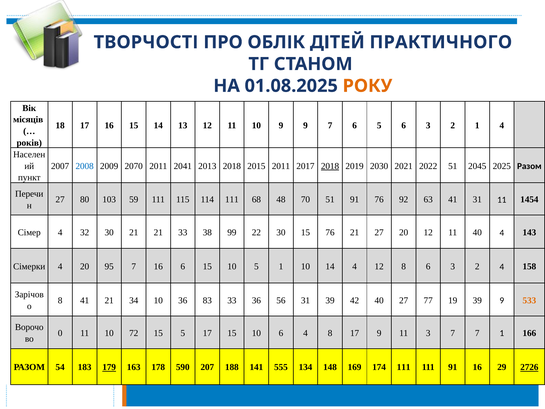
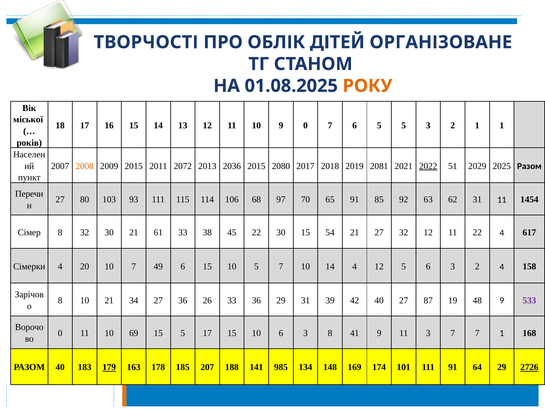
ПРАКТИЧНОГО: ПРАКТИЧНОГО -> ОРГАНІЗОВАНЕ
місяців: місяців -> міської
9 9: 9 -> 0
5 6: 6 -> 5
1 4: 4 -> 1
2008 colour: blue -> orange
2009 2070: 2070 -> 2015
2041: 2041 -> 2072
2013 2018: 2018 -> 2036
2015 2011: 2011 -> 2080
2018 at (330, 166) underline: present -> none
2030: 2030 -> 2081
2022 underline: none -> present
2045: 2045 -> 2029
59: 59 -> 93
114 111: 111 -> 106
48: 48 -> 97
70 51: 51 -> 65
91 76: 76 -> 85
63 41: 41 -> 62
Сімер 4: 4 -> 8
21 21: 21 -> 61
99: 99 -> 45
15 76: 76 -> 54
27 20: 20 -> 32
11 40: 40 -> 22
143: 143 -> 617
20 95: 95 -> 10
7 16: 16 -> 49
5 1: 1 -> 7
12 8: 8 -> 5
8 41: 41 -> 10
34 10: 10 -> 27
83: 83 -> 26
36 56: 56 -> 29
77: 77 -> 87
19 39: 39 -> 48
533 colour: orange -> purple
72: 72 -> 69
10 6 4: 4 -> 3
8 17: 17 -> 41
166: 166 -> 168
РАЗОМ 54: 54 -> 40
590: 590 -> 185
555: 555 -> 985
174 111: 111 -> 101
91 16: 16 -> 64
